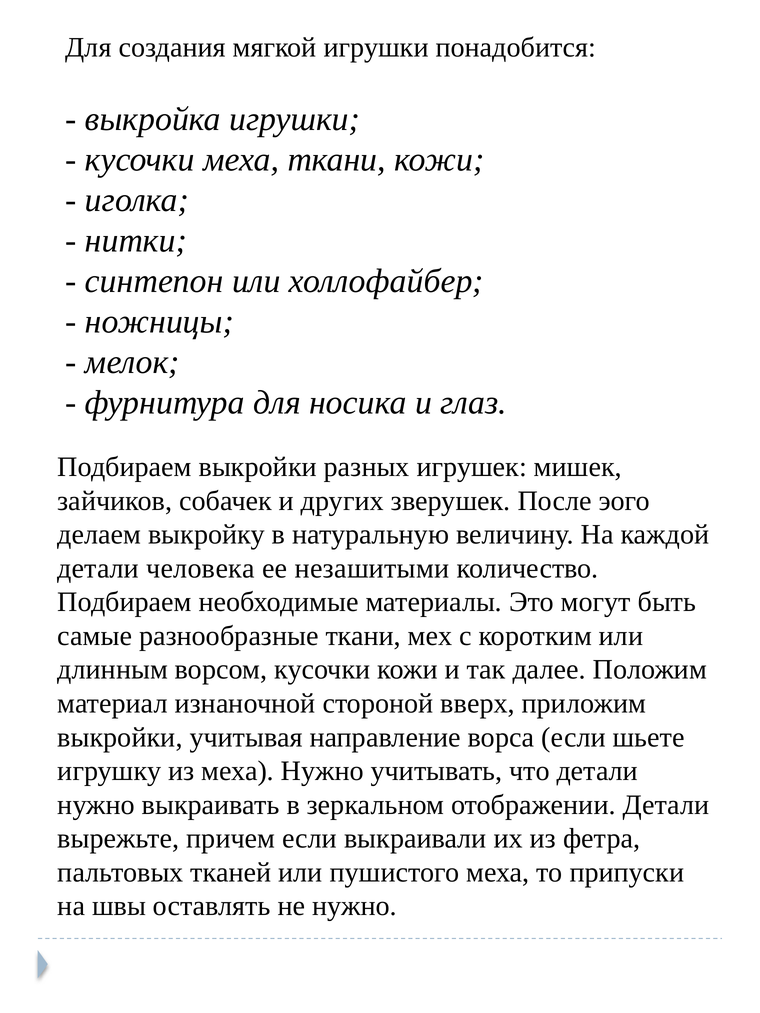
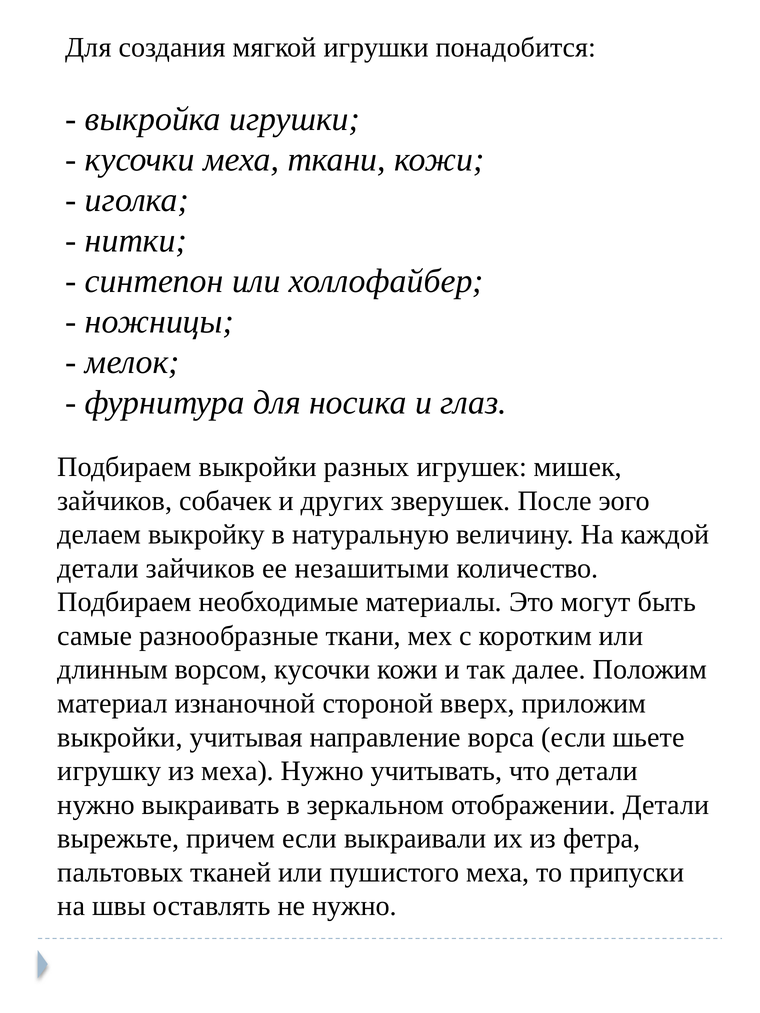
детали человека: человека -> зайчиков
